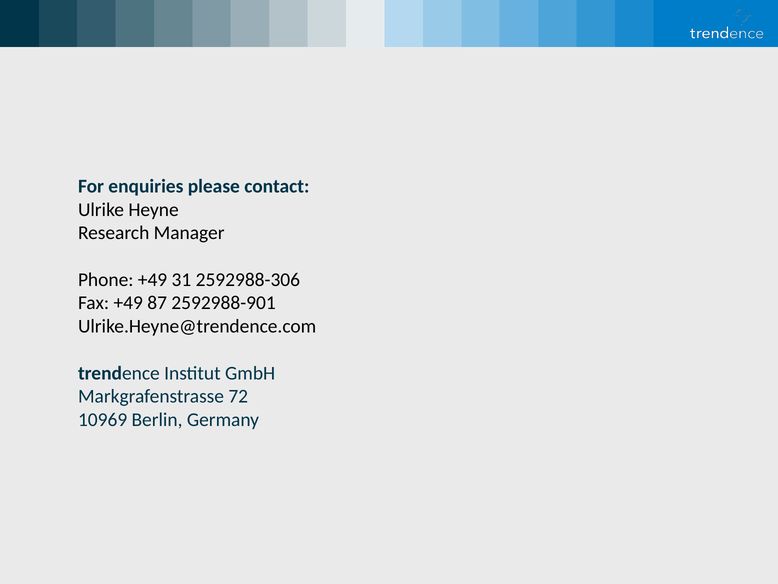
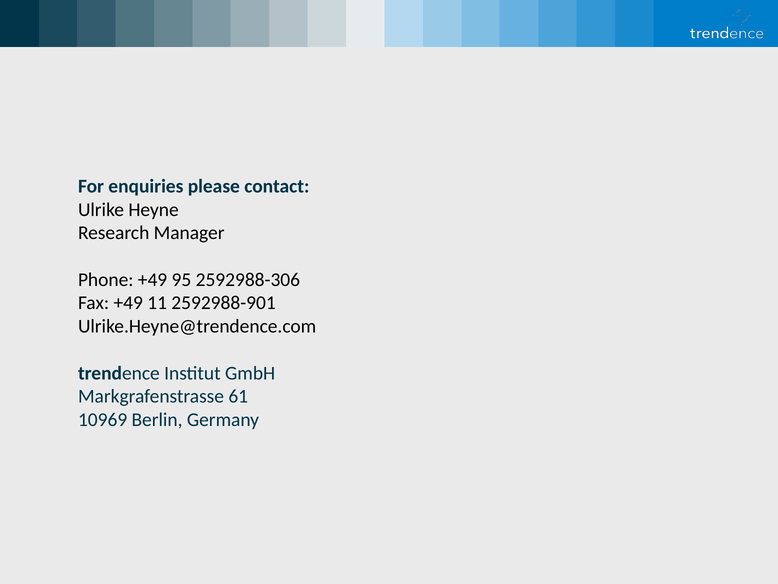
31: 31 -> 95
87: 87 -> 11
72: 72 -> 61
